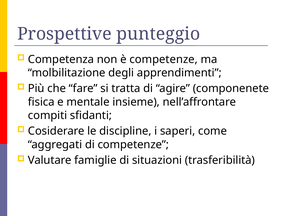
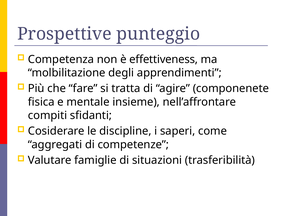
è competenze: competenze -> effettiveness
